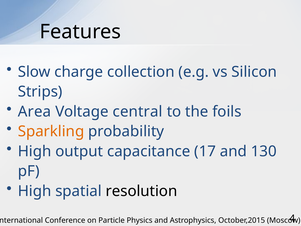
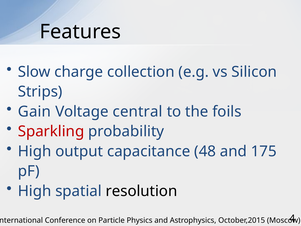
Area: Area -> Gain
Sparkling colour: orange -> red
17: 17 -> 48
130: 130 -> 175
